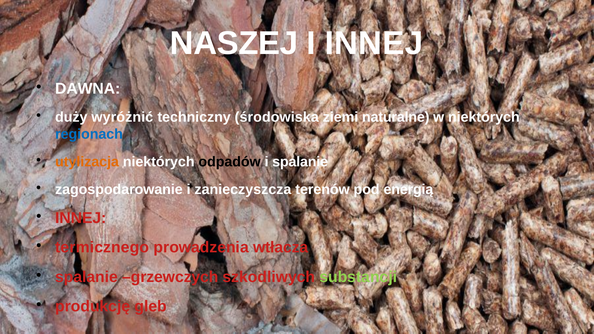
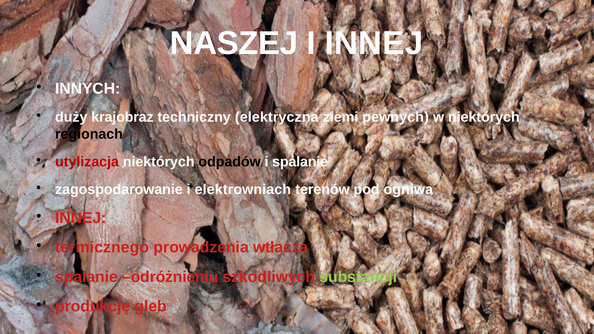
DAWNA: DAWNA -> INNYCH
wyróżnić: wyróżnić -> krajobraz
środowiska: środowiska -> elektryczna
naturalne: naturalne -> pewnych
regionach colour: blue -> black
utylizacja colour: orange -> red
zanieczyszcza: zanieczyszcza -> elektrowniach
energią: energią -> ogniwa
grzewczych: grzewczych -> odróżnieniu
